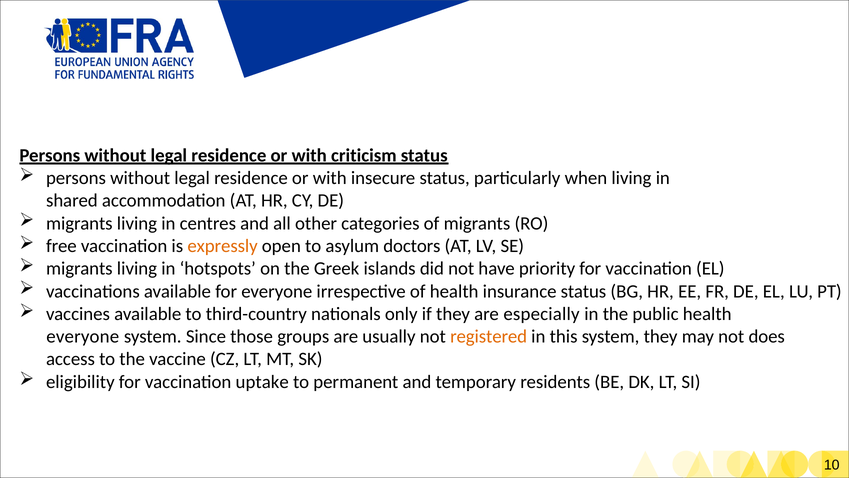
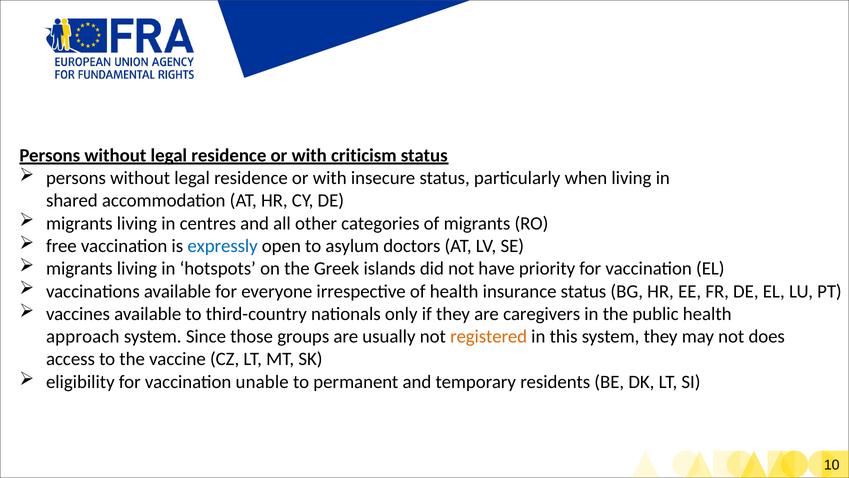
expressly colour: orange -> blue
especially: especially -> caregivers
everyone at (83, 336): everyone -> approach
uptake: uptake -> unable
